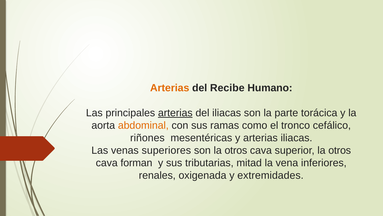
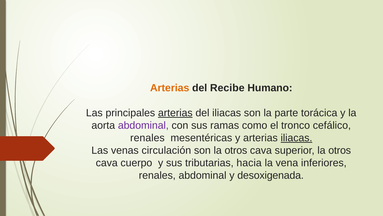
abdominal at (143, 125) colour: orange -> purple
riñones at (147, 138): riñones -> renales
iliacas at (296, 138) underline: none -> present
superiores: superiores -> circulación
forman: forman -> cuerpo
mitad: mitad -> hacia
renales oxigenada: oxigenada -> abdominal
extremidades: extremidades -> desoxigenada
